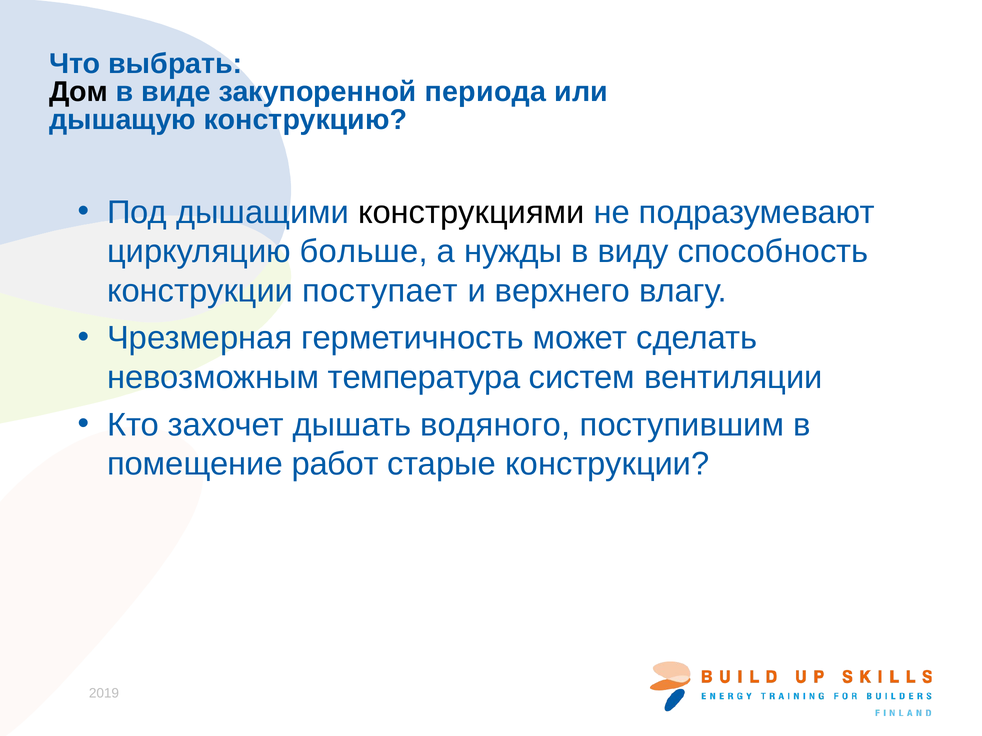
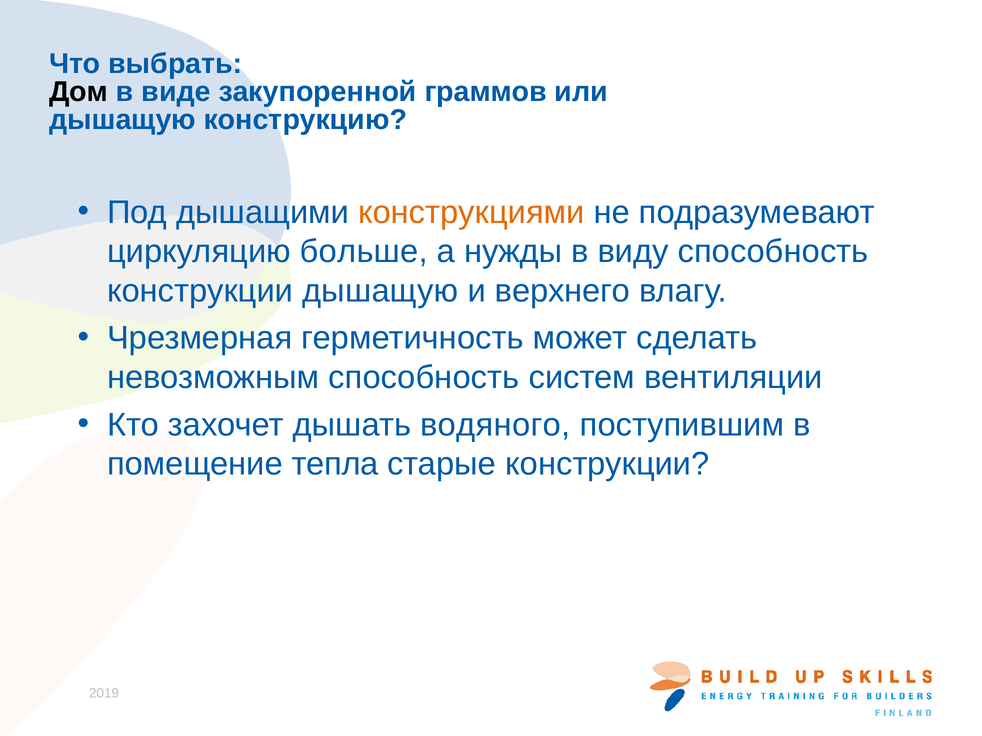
периода: периода -> граммов
конструкциями colour: black -> orange
конструкции поступает: поступает -> дышащую
невозможным температура: температура -> способность
работ: работ -> тепла
